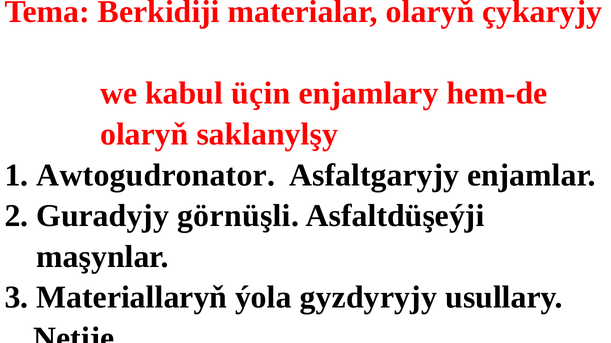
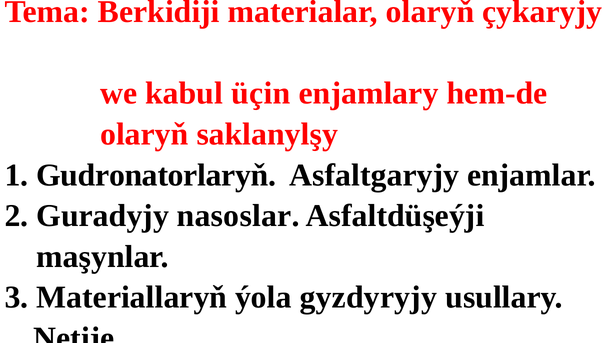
Awtogudronator: Awtogudronator -> Gudronatorlaryň
görnüşli: görnüşli -> nasoslar
